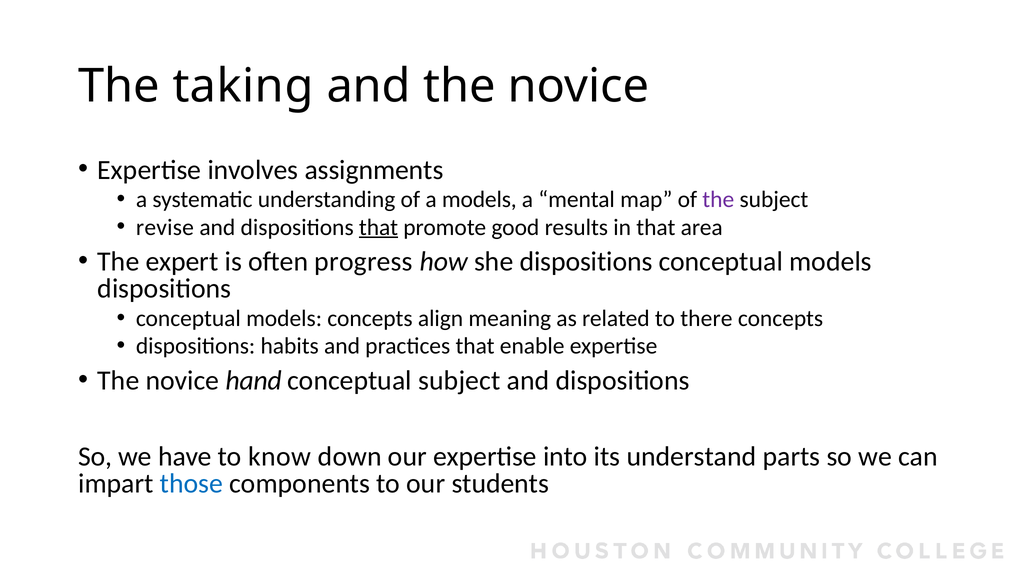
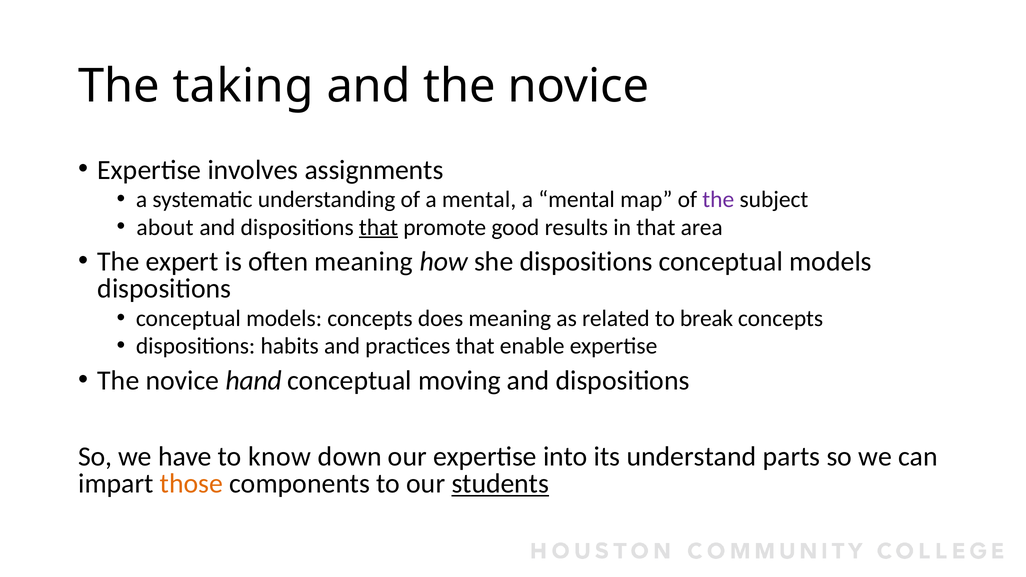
of a models: models -> mental
revise: revise -> about
often progress: progress -> meaning
align: align -> does
there: there -> break
conceptual subject: subject -> moving
those colour: blue -> orange
students underline: none -> present
